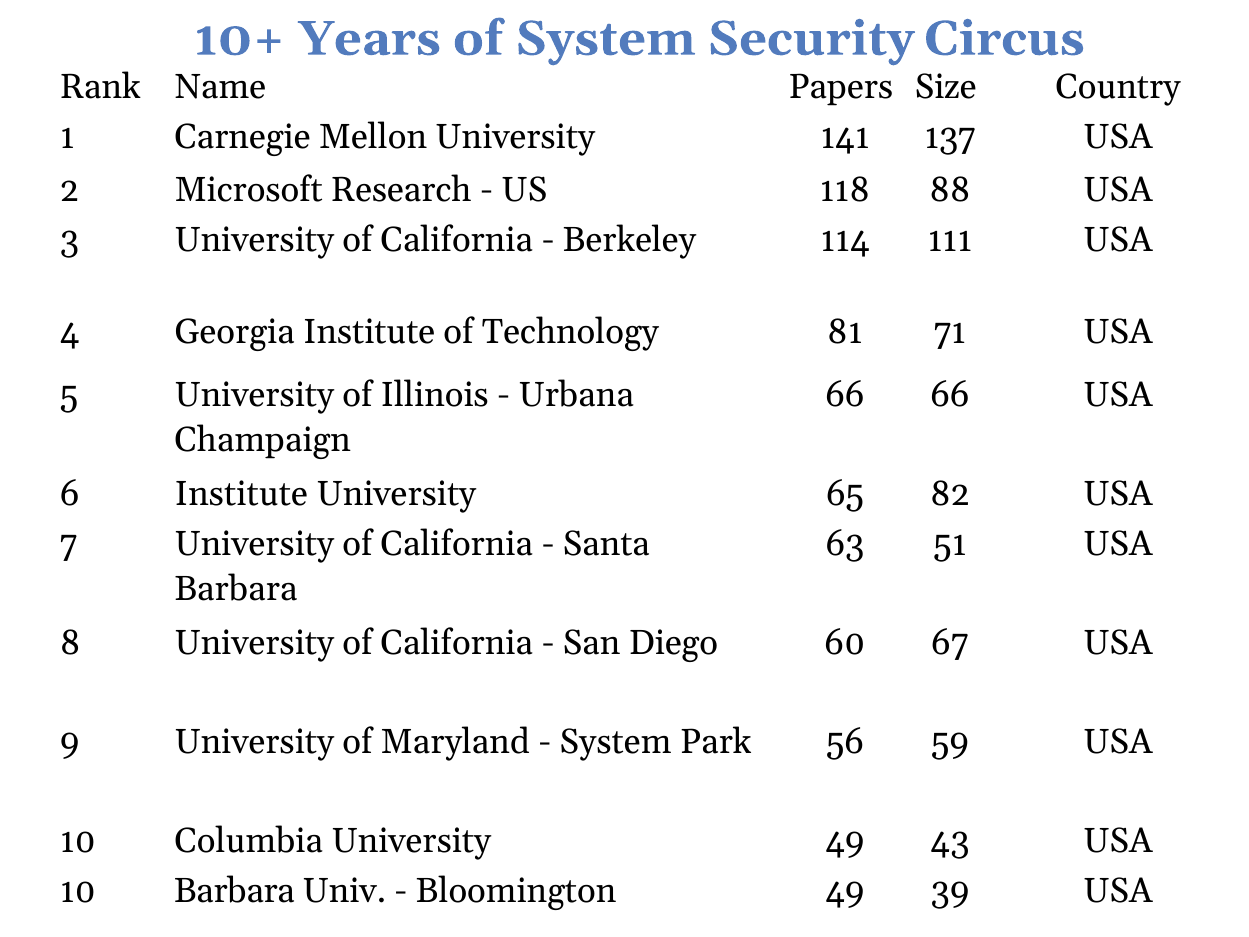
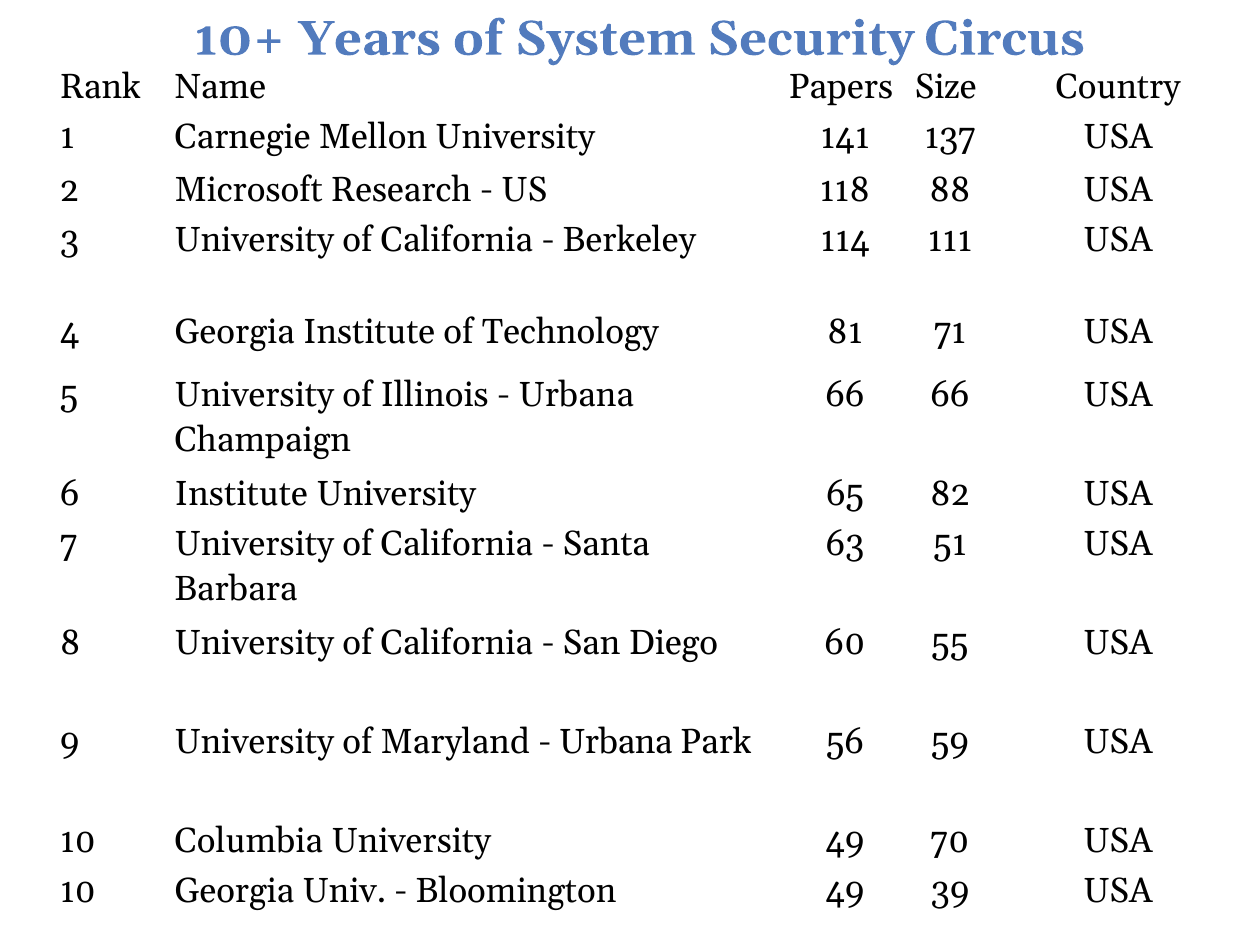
67: 67 -> 55
System at (615, 742): System -> Urbana
43: 43 -> 70
10 Barbara: Barbara -> Georgia
